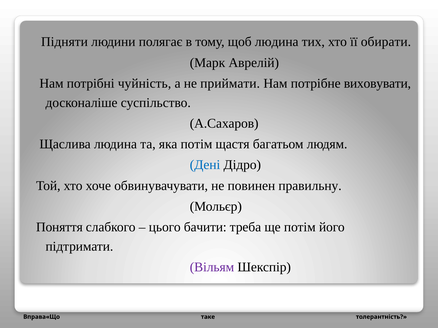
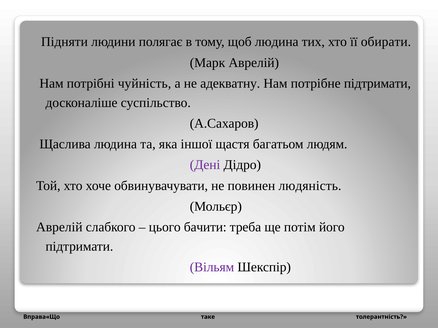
приймати: приймати -> адекватну
потрібне виховувати: виховувати -> підтримати
яка потім: потім -> іншої
Дені colour: blue -> purple
правильну: правильну -> людяність
Поняття at (59, 227): Поняття -> Аврелій
